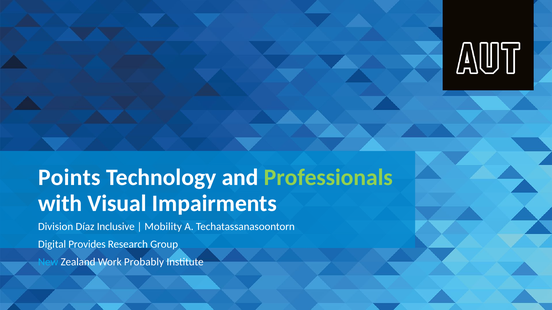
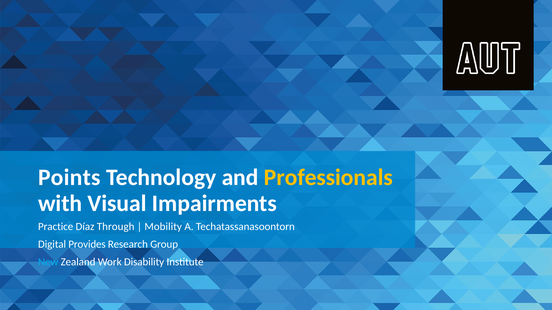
Professionals colour: light green -> yellow
Division: Division -> Practice
Inclusive: Inclusive -> Through
Probably: Probably -> Disability
